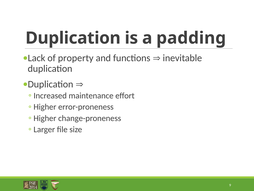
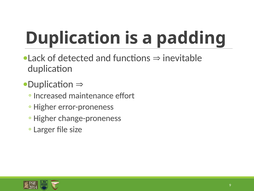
property: property -> detected
